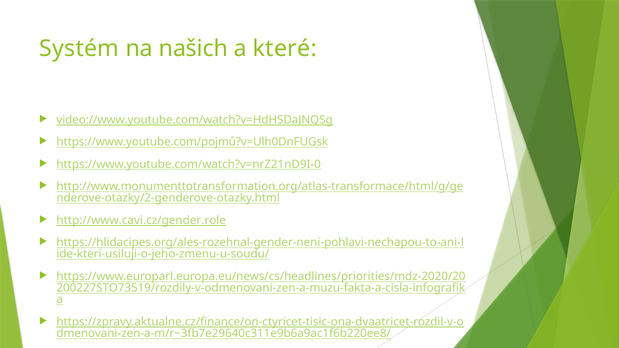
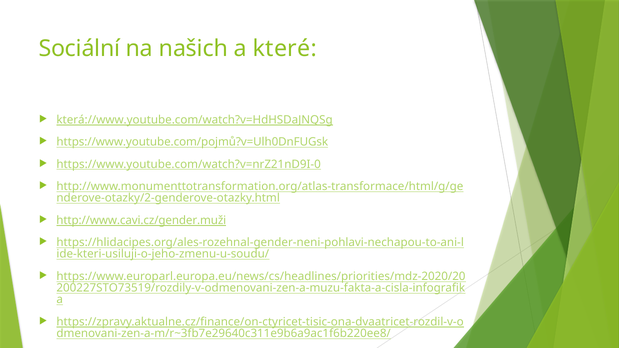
Systém: Systém -> Sociální
video://www.youtube.com/watch?v=HdHSDaJNQSg: video://www.youtube.com/watch?v=HdHSDaJNQSg -> která://www.youtube.com/watch?v=HdHSDaJNQSg
http://www.cavi.cz/gender.role: http://www.cavi.cz/gender.role -> http://www.cavi.cz/gender.muži
